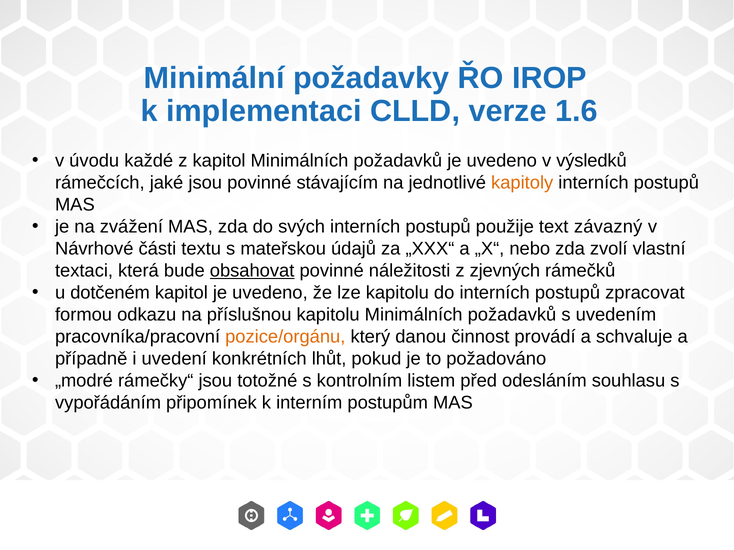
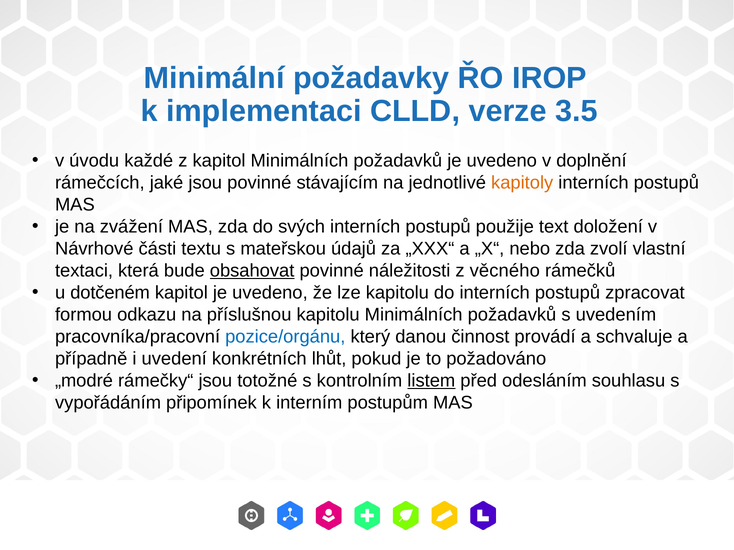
1.6: 1.6 -> 3.5
výsledků: výsledků -> doplnění
závazný: závazný -> doložení
zjevných: zjevných -> věcného
pozice/orgánu colour: orange -> blue
listem underline: none -> present
